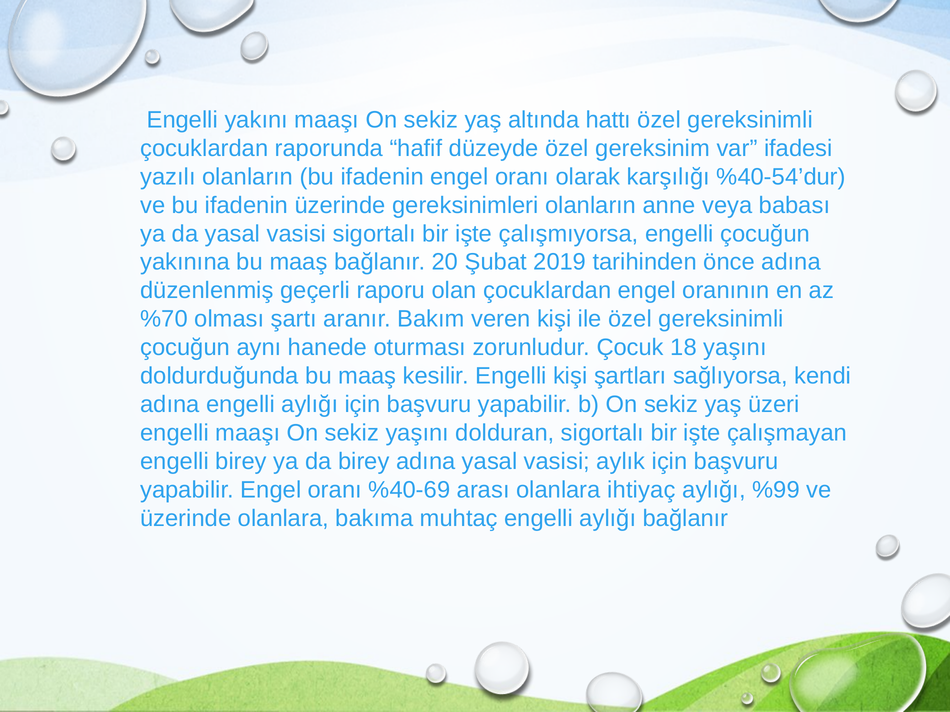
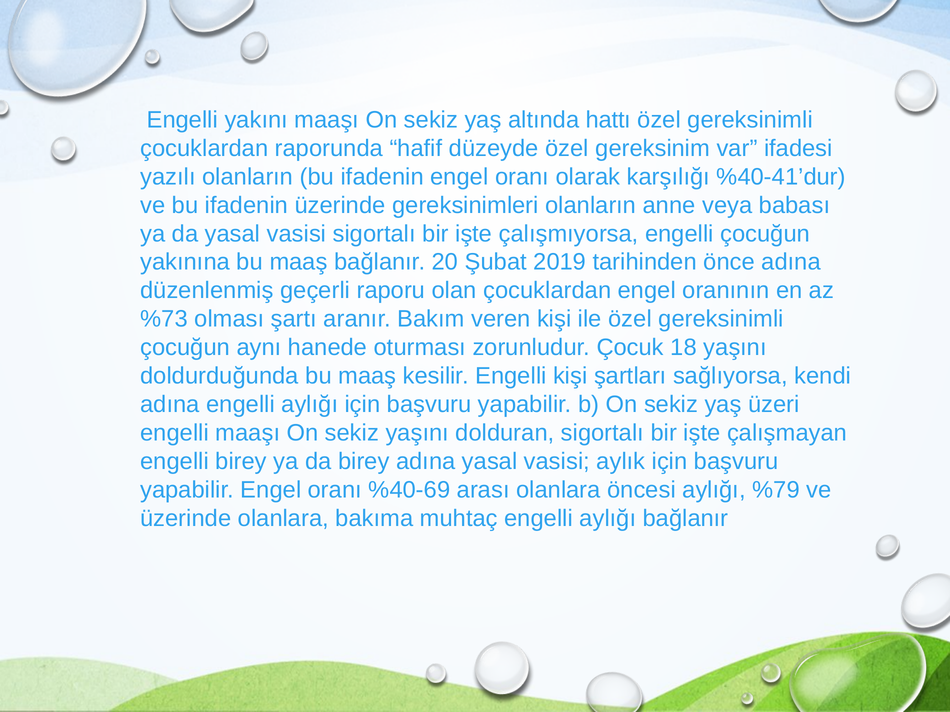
%40-54’dur: %40-54’dur -> %40-41’dur
%70: %70 -> %73
ihtiyaç: ihtiyaç -> öncesi
%99: %99 -> %79
